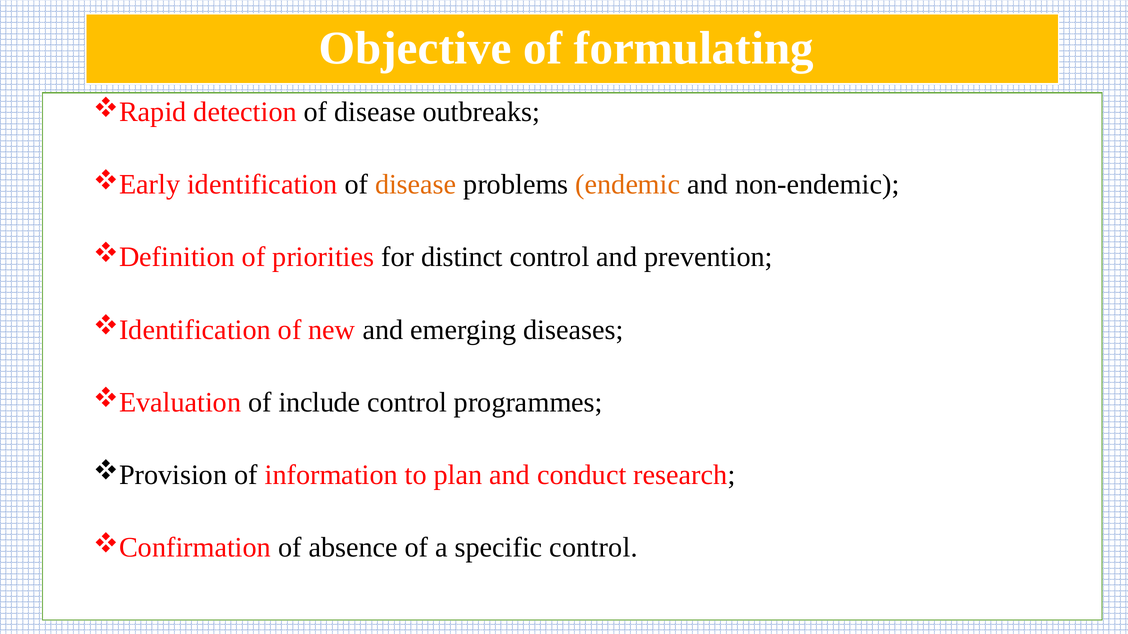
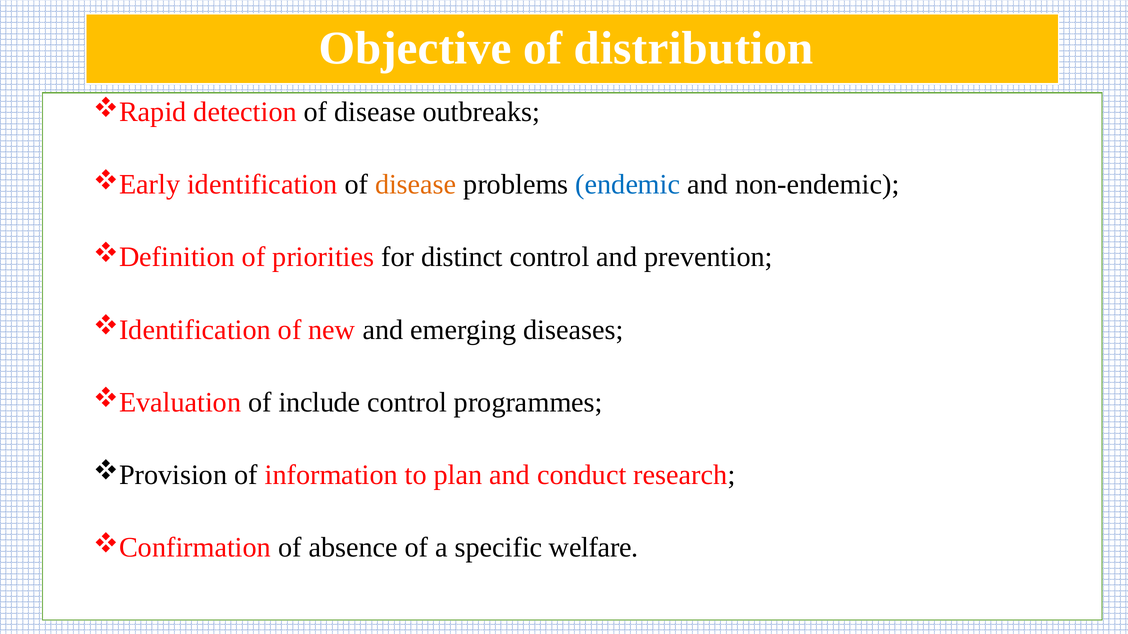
formulating: formulating -> distribution
endemic colour: orange -> blue
specific control: control -> welfare
